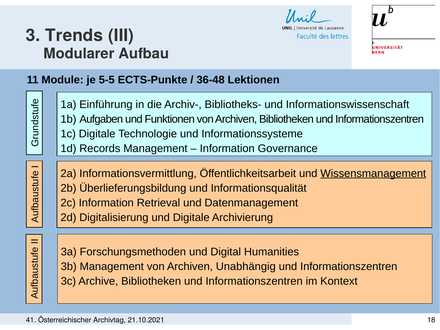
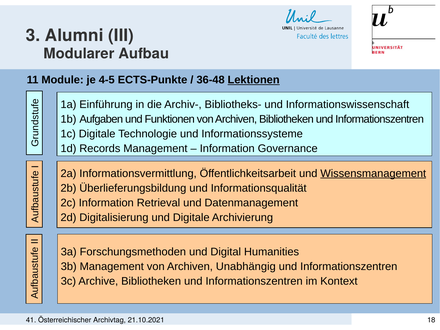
Trends: Trends -> Alumni
5-5: 5-5 -> 4-5
Lektionen underline: none -> present
